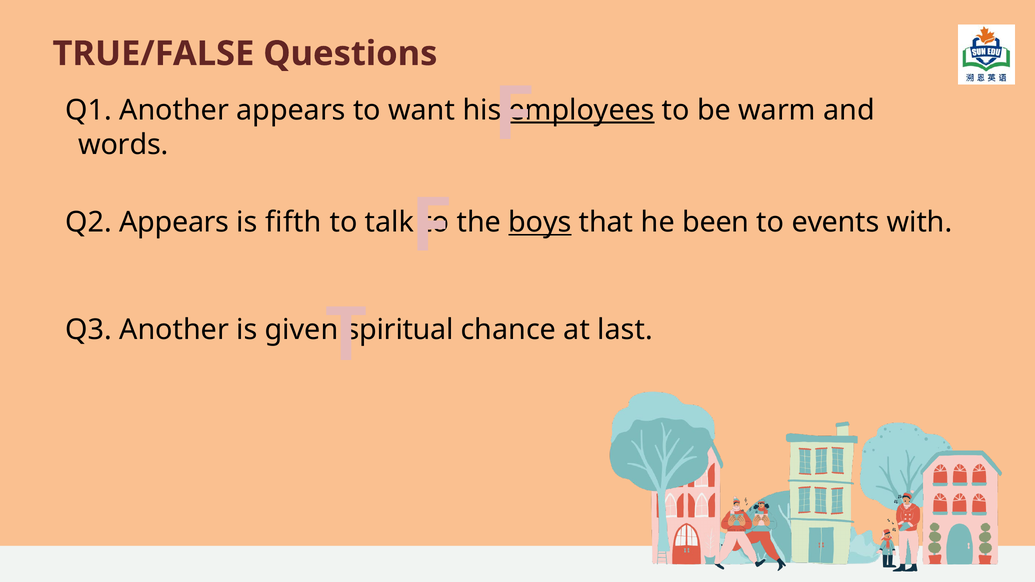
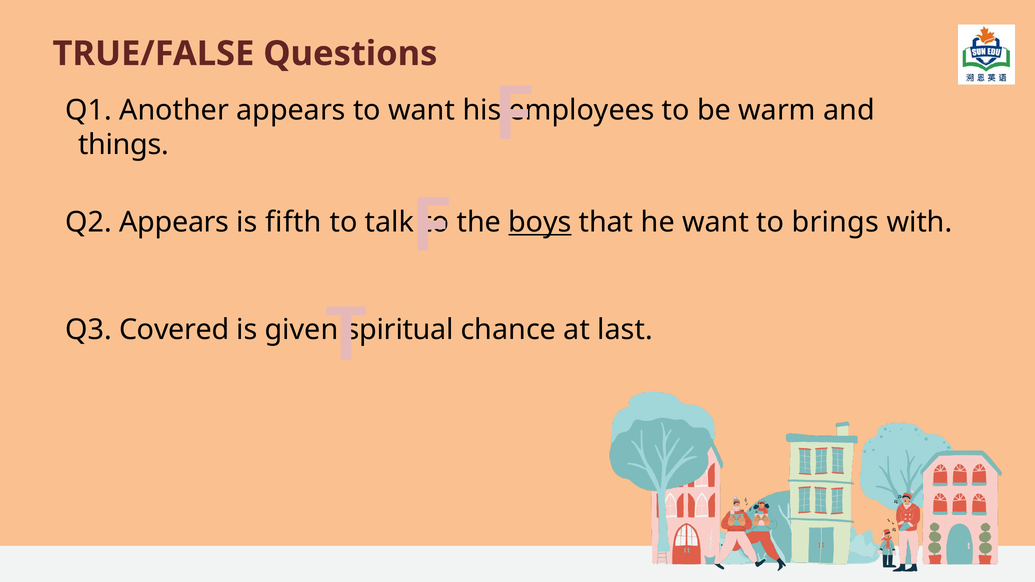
employees underline: present -> none
words: words -> things
he been: been -> want
events: events -> brings
Q3 Another: Another -> Covered
